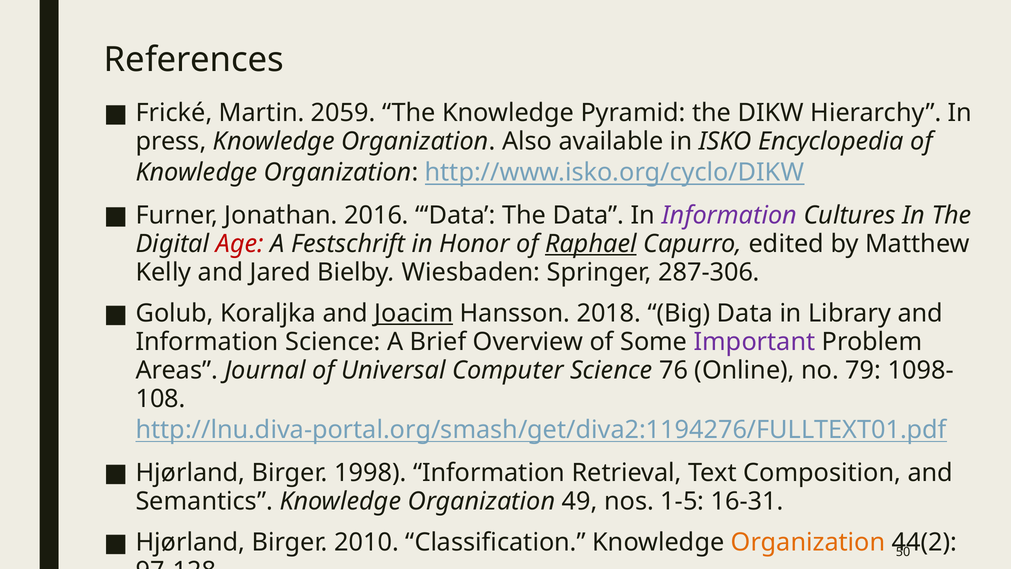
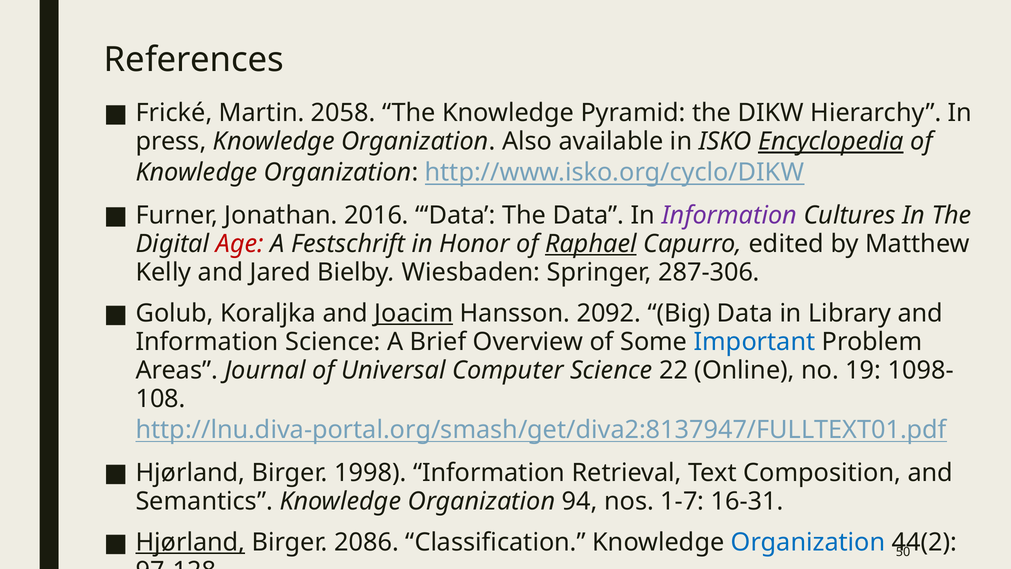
2059: 2059 -> 2058
Encyclopedia underline: none -> present
2018: 2018 -> 2092
Important colour: purple -> blue
76: 76 -> 22
79: 79 -> 19
http://lnu.diva-portal.org/smash/get/diva2:1194276/FULLTEXT01.pdf: http://lnu.diva-portal.org/smash/get/diva2:1194276/FULLTEXT01.pdf -> http://lnu.diva-portal.org/smash/get/diva2:8137947/FULLTEXT01.pdf
49: 49 -> 94
1-5: 1-5 -> 1-7
Hjørland at (190, 542) underline: none -> present
2010: 2010 -> 2086
Organization at (808, 542) colour: orange -> blue
